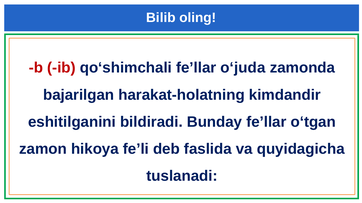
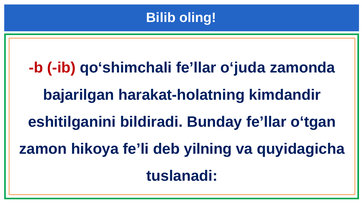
faslida: faslida -> yilning
